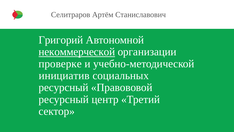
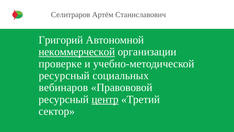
инициатив at (64, 75): инициатив -> ресурсный
ресурсный at (63, 87): ресурсный -> вебинаров
центр underline: none -> present
